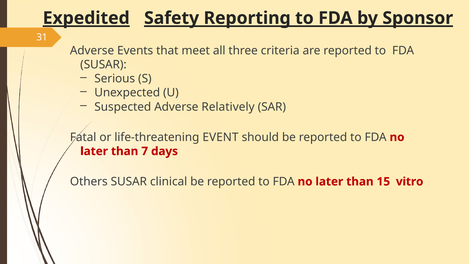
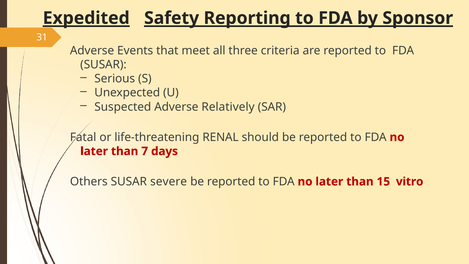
EVENT: EVENT -> RENAL
clinical: clinical -> severe
